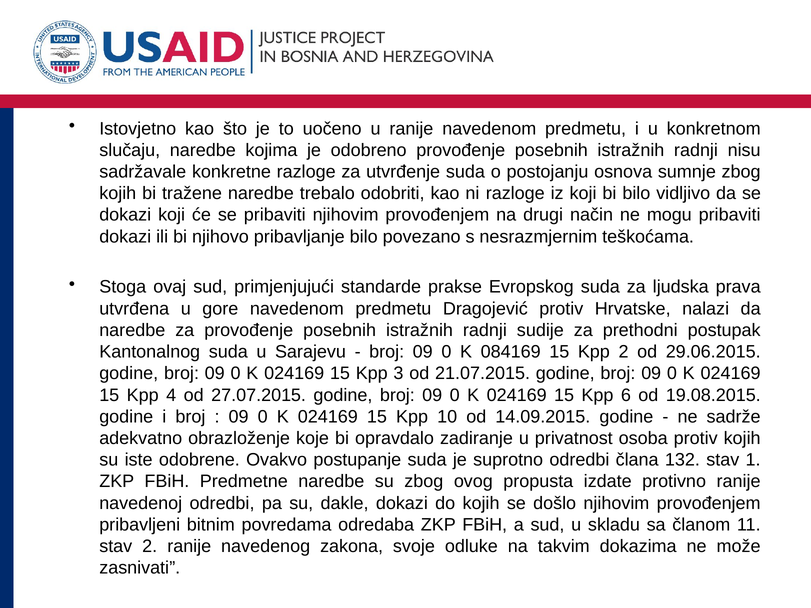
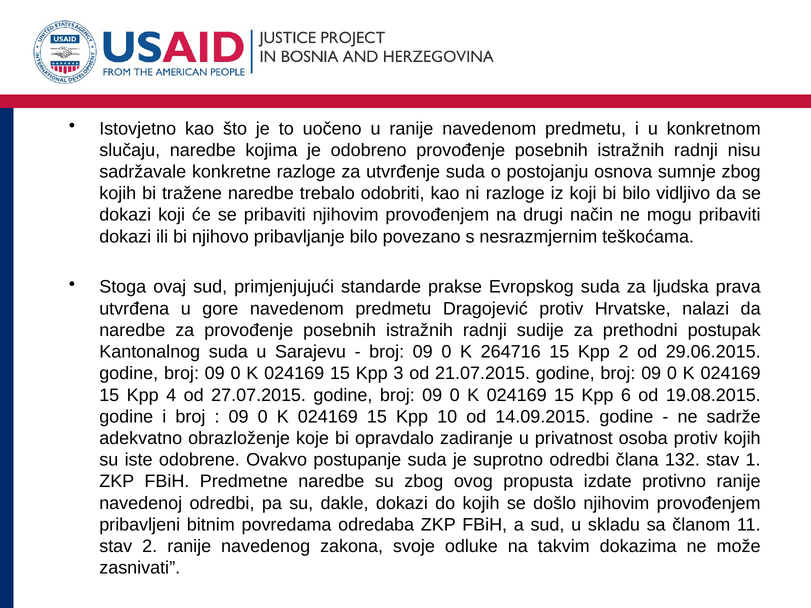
084169: 084169 -> 264716
